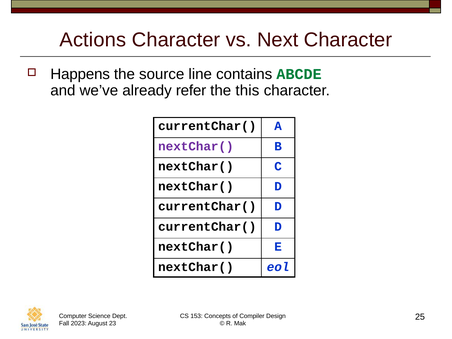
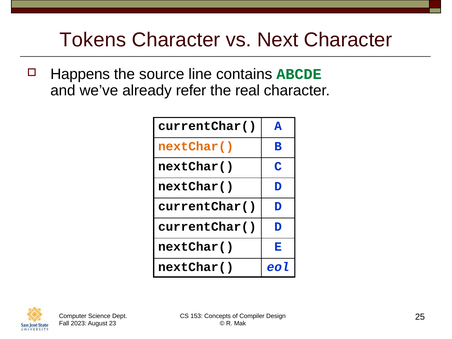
Actions: Actions -> Tokens
this: this -> real
nextChar( at (196, 146) colour: purple -> orange
